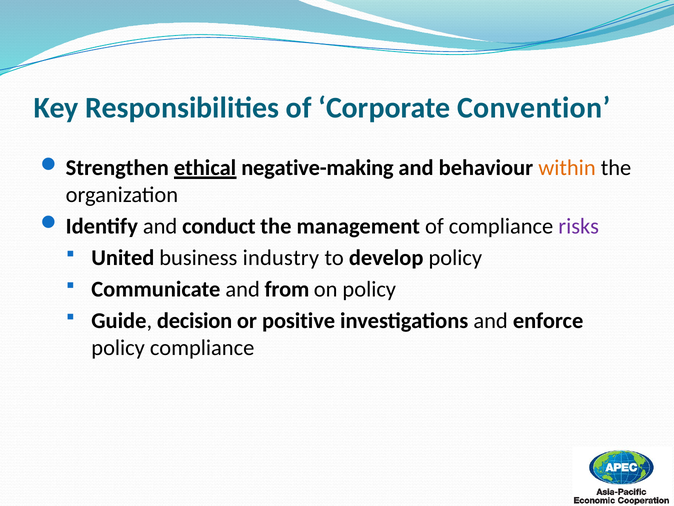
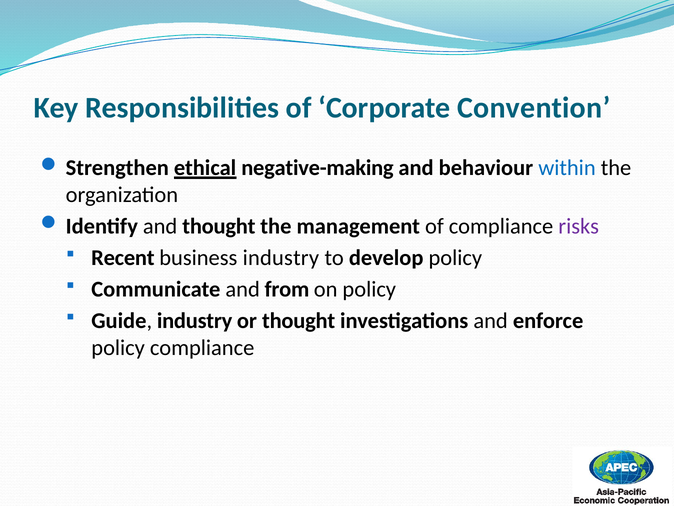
within colour: orange -> blue
and conduct: conduct -> thought
United: United -> Recent
Guide decision: decision -> industry
or positive: positive -> thought
